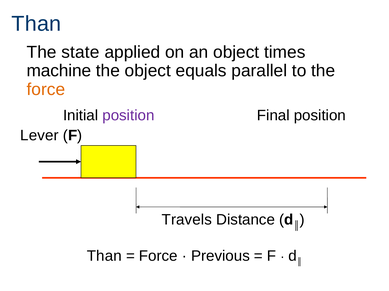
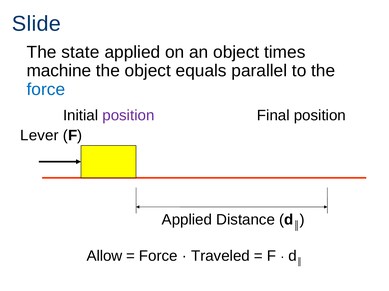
Than at (36, 24): Than -> Slide
force at (46, 90) colour: orange -> blue
Travels at (187, 220): Travels -> Applied
Than at (104, 257): Than -> Allow
Previous: Previous -> Traveled
